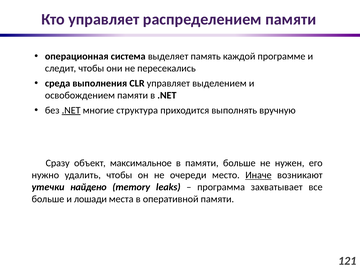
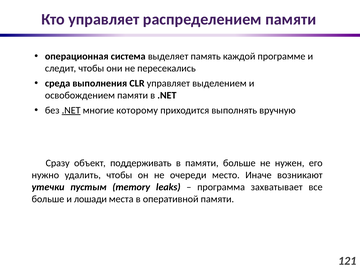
структура: структура -> которому
максимальное: максимальное -> поддерживать
Иначе underline: present -> none
найдено: найдено -> пустым
